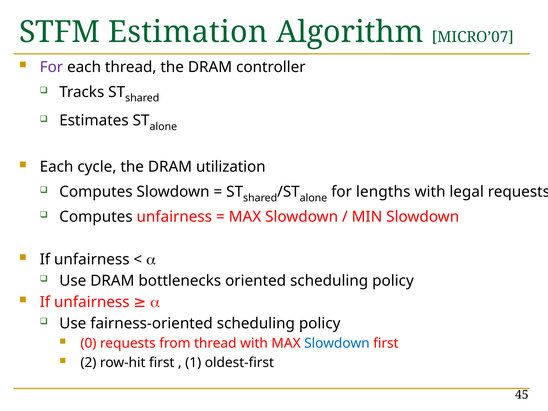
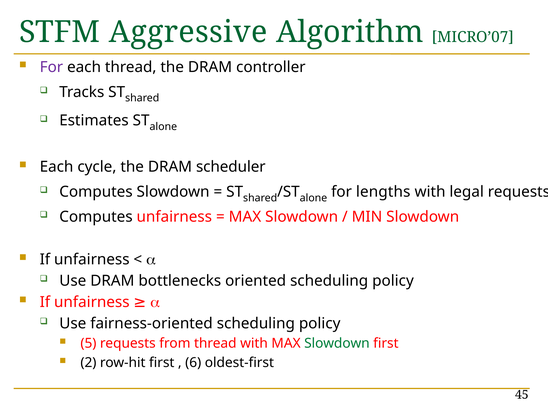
Estimation: Estimation -> Aggressive
utilization: utilization -> scheduler
0: 0 -> 5
Slowdown at (337, 343) colour: blue -> green
1: 1 -> 6
